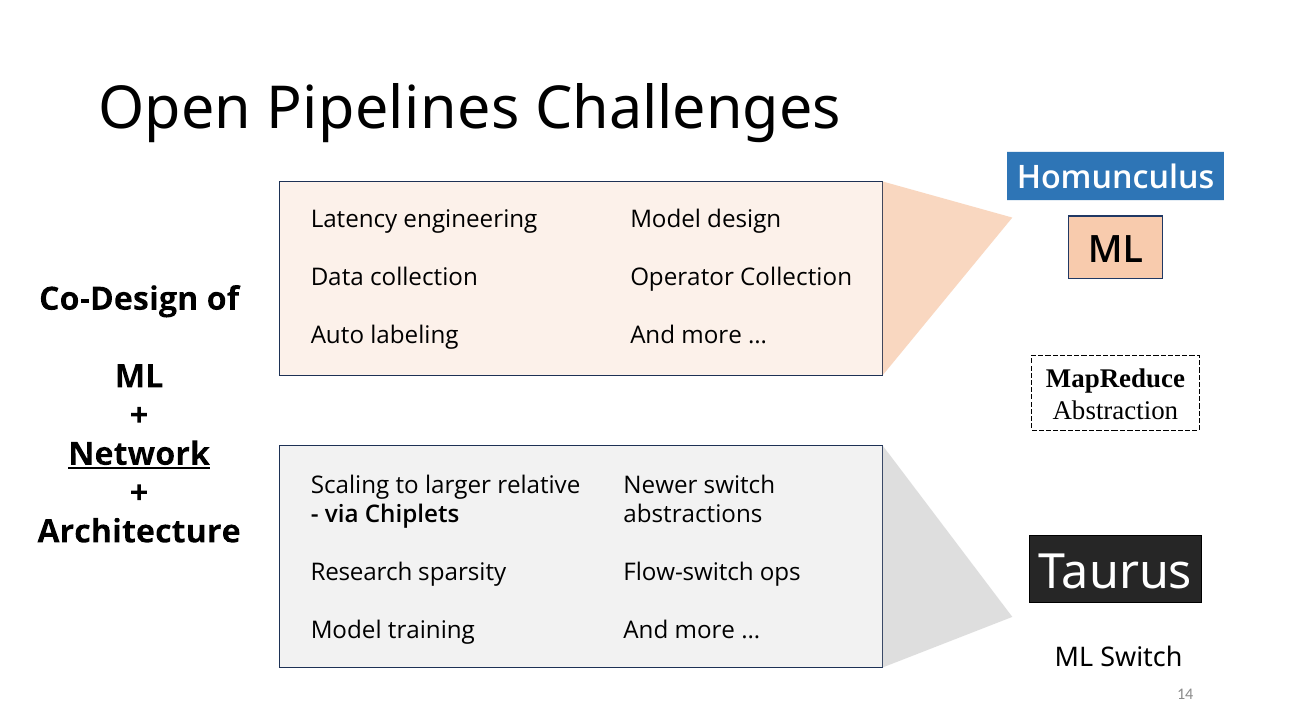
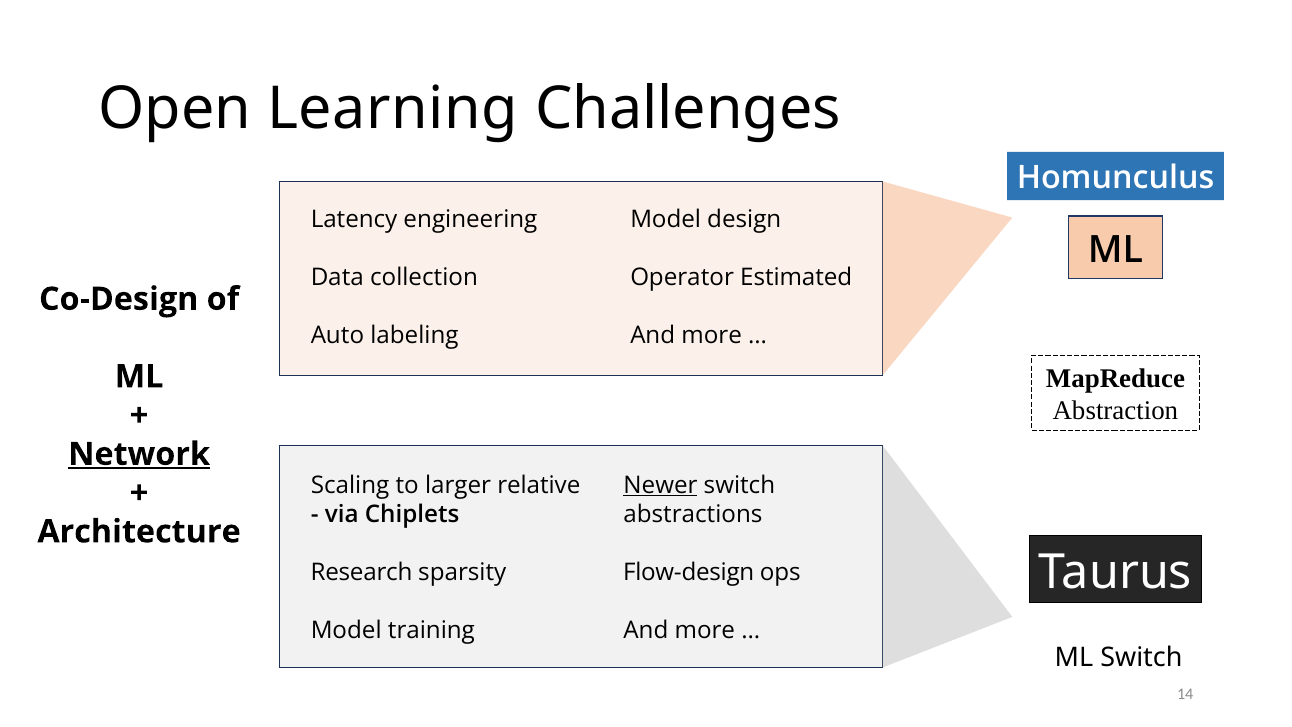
Pipelines: Pipelines -> Learning
Operator Collection: Collection -> Estimated
Newer underline: none -> present
Flow-switch: Flow-switch -> Flow-design
